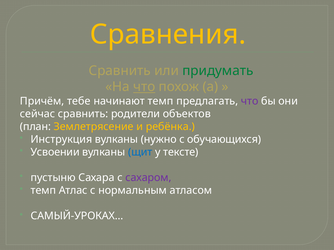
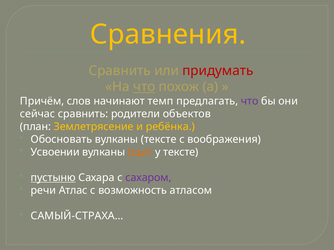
придумать colour: green -> red
тебе: тебе -> слов
Инструкция: Инструкция -> Обосновать
вулканы нужно: нужно -> тексте
обучающихся: обучающихся -> воображения
щит colour: blue -> orange
пустыню underline: none -> present
темп at (43, 191): темп -> речи
нормальным: нормальным -> возможность
САМЫЙ-УРОКАХ…: САМЫЙ-УРОКАХ… -> САМЫЙ-СТРАХА…
